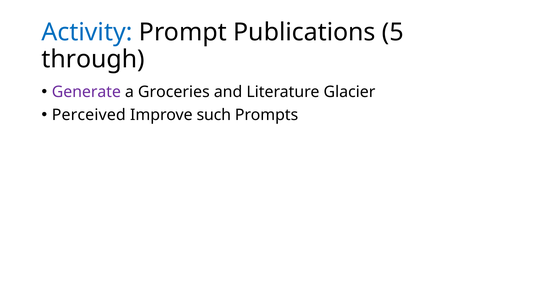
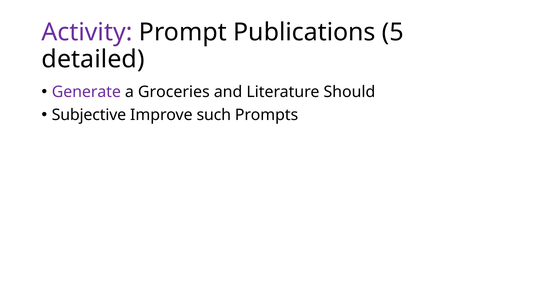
Activity colour: blue -> purple
through: through -> detailed
Glacier: Glacier -> Should
Perceived: Perceived -> Subjective
